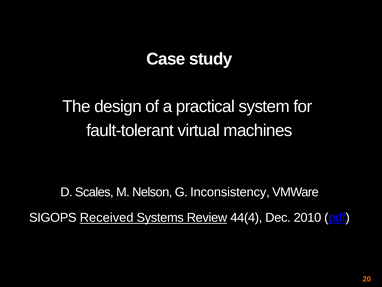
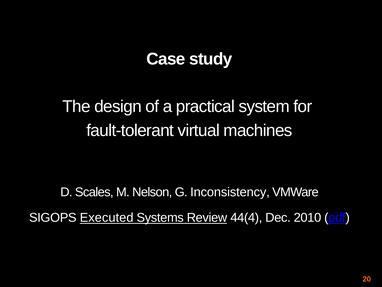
Received: Received -> Executed
